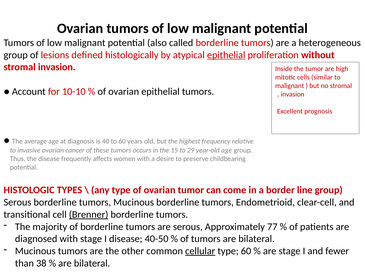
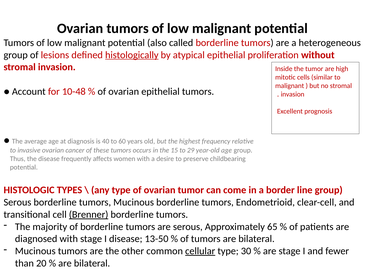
histologically underline: none -> present
epithelial at (226, 55) underline: present -> none
10-10: 10-10 -> 10-48
77: 77 -> 65
40-50: 40-50 -> 13-50
type 60: 60 -> 30
38: 38 -> 20
